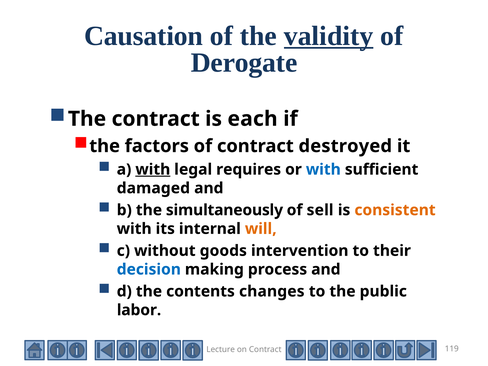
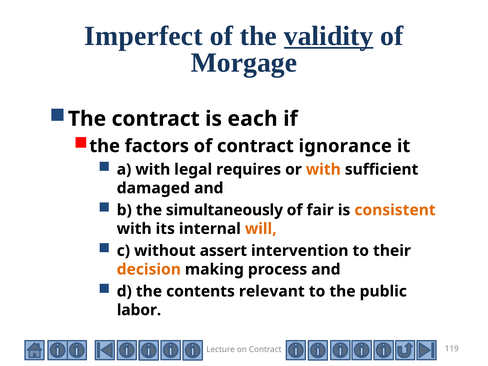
Causation: Causation -> Imperfect
Derogate: Derogate -> Morgage
destroyed: destroyed -> ignorance
with at (153, 169) underline: present -> none
with at (323, 169) colour: blue -> orange
sell: sell -> fair
goods: goods -> assert
decision colour: blue -> orange
changes: changes -> relevant
